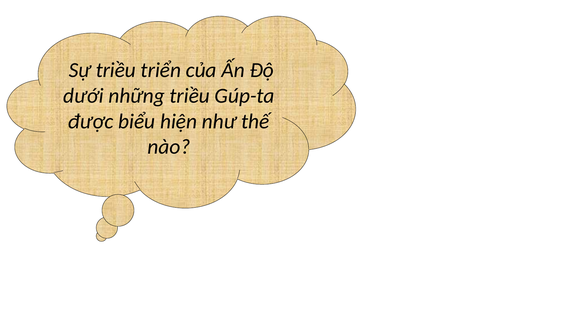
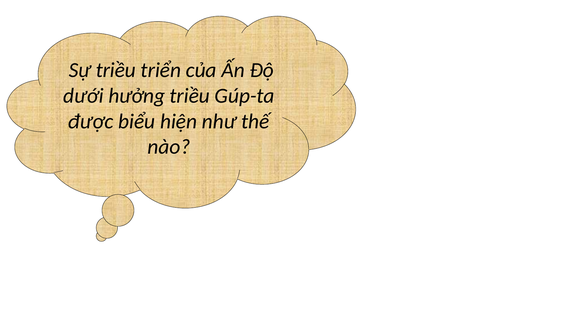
những: những -> hưởng
